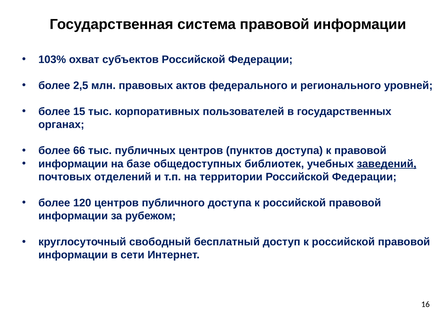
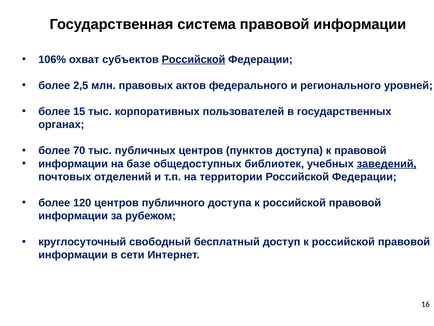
103%: 103% -> 106%
Российской at (193, 59) underline: none -> present
66: 66 -> 70
